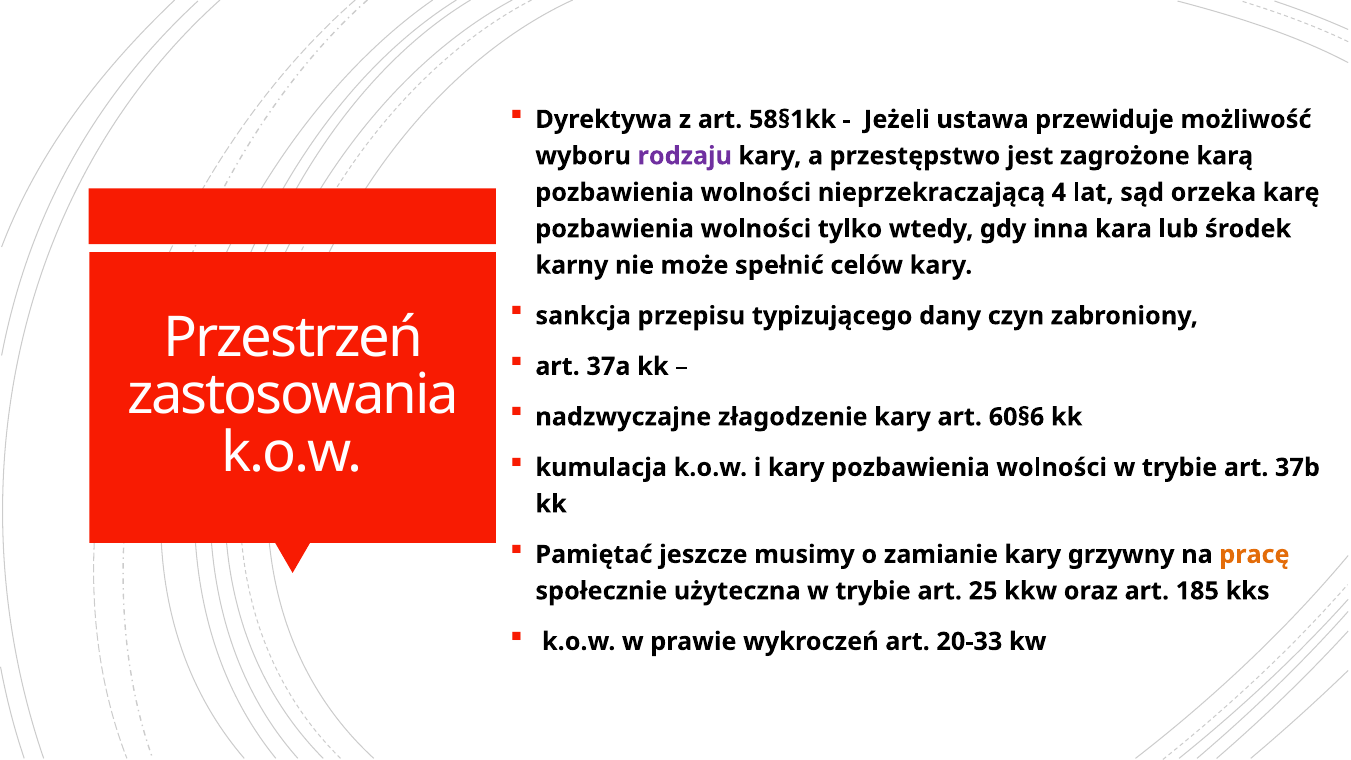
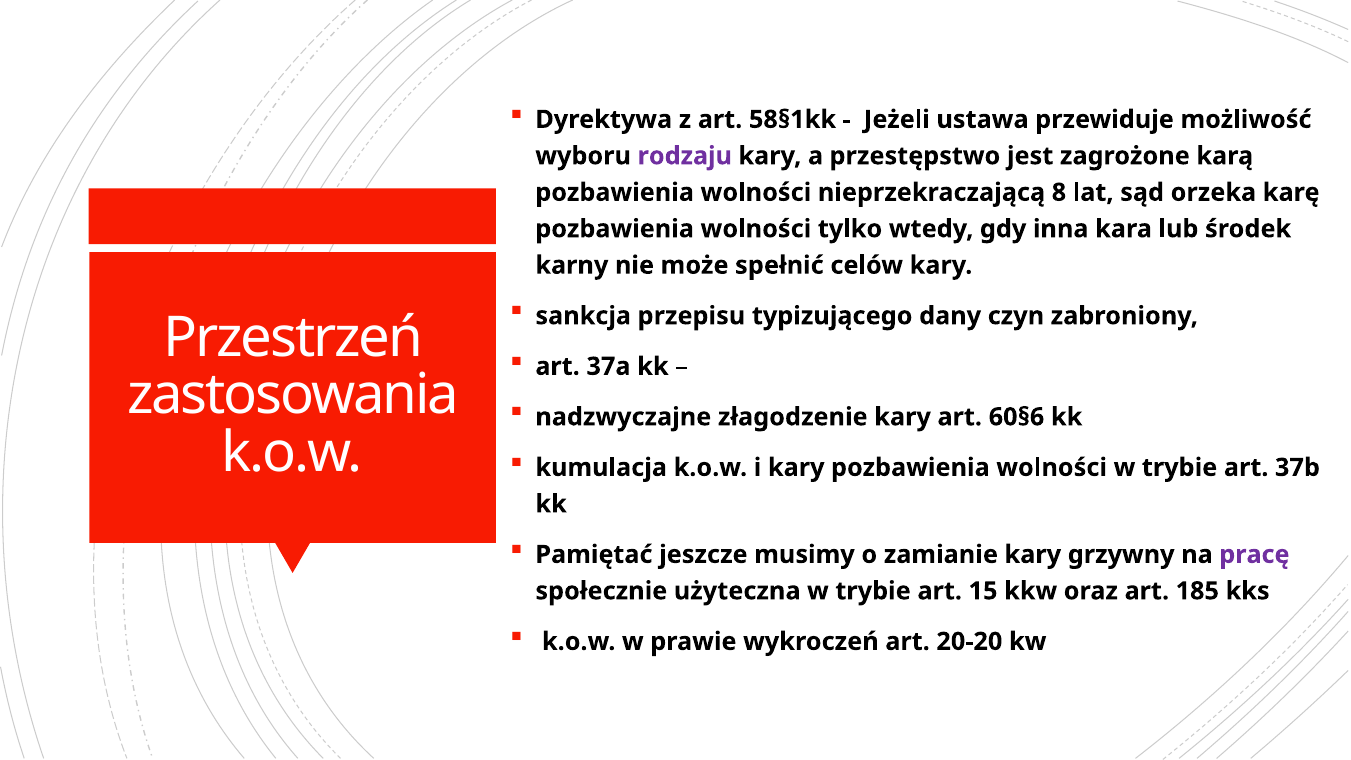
4: 4 -> 8
pracę colour: orange -> purple
25: 25 -> 15
20-33: 20-33 -> 20-20
